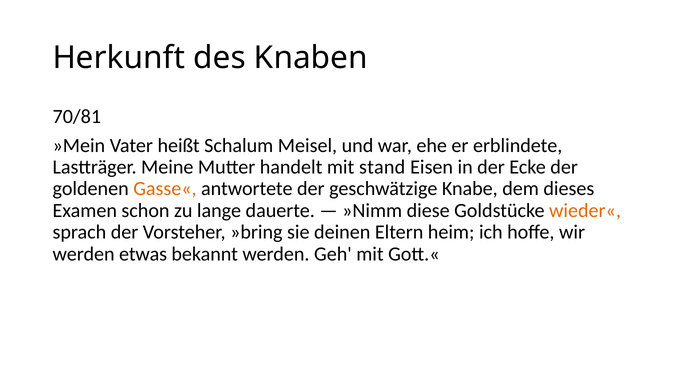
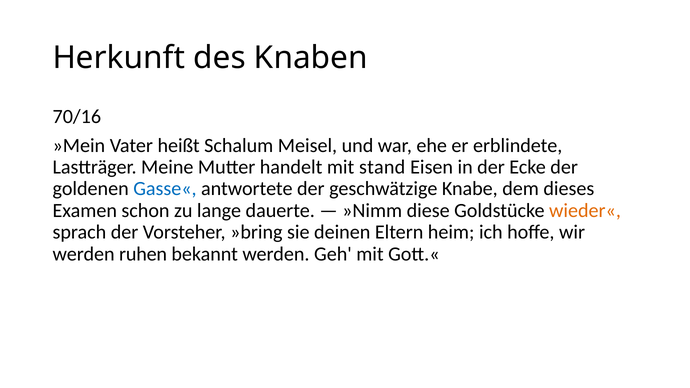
70/81: 70/81 -> 70/16
Gasse« colour: orange -> blue
etwas: etwas -> ruhen
